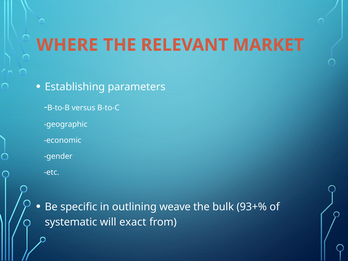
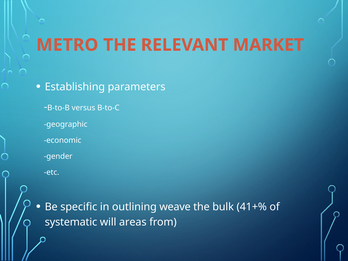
WHERE: WHERE -> METRO
93+%: 93+% -> 41+%
exact: exact -> areas
